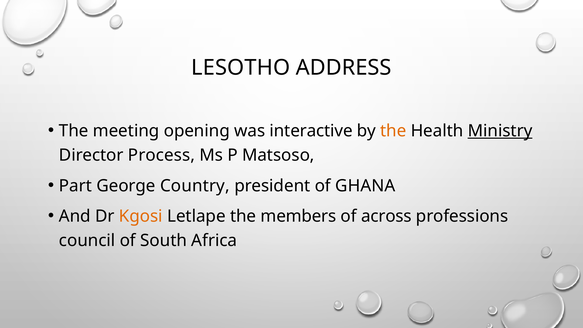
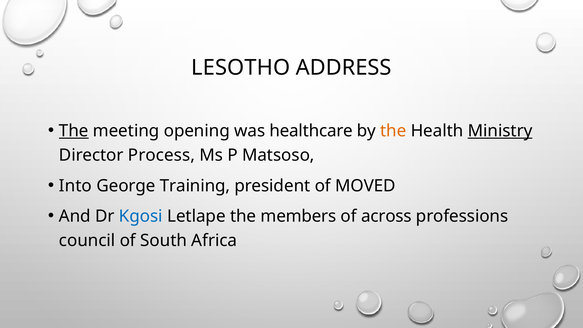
The at (74, 131) underline: none -> present
interactive: interactive -> healthcare
Part: Part -> Into
Country: Country -> Training
GHANA: GHANA -> MOVED
Kgosi colour: orange -> blue
